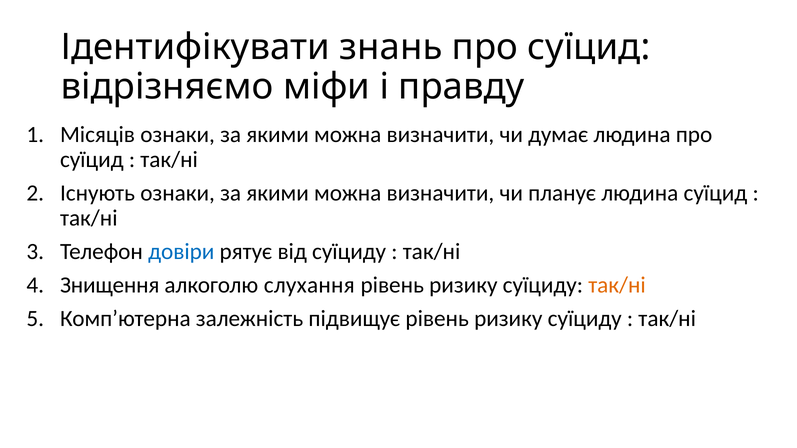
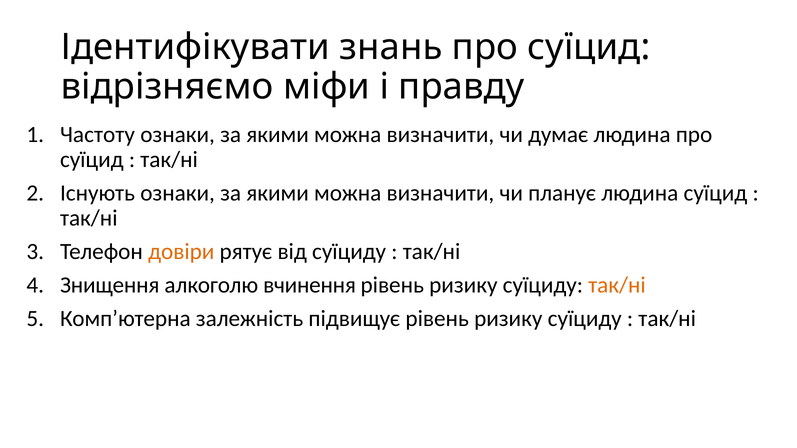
Місяців: Місяців -> Частоту
довіри colour: blue -> orange
слухання: слухання -> вчинення
